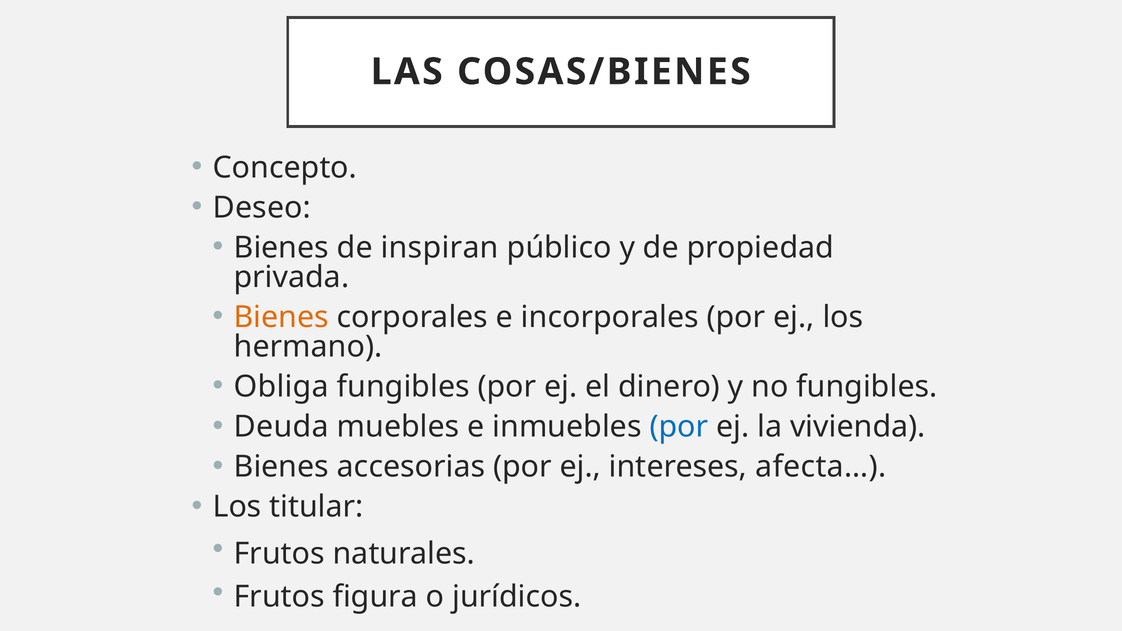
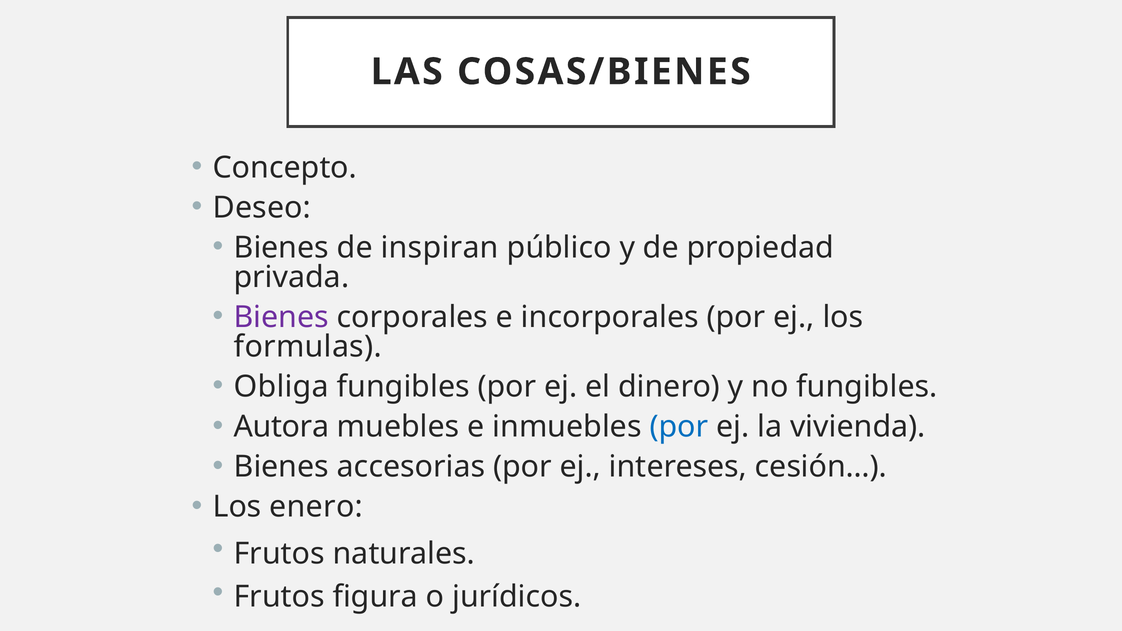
Bienes at (281, 317) colour: orange -> purple
hermano: hermano -> formulas
Deuda: Deuda -> Autora
afecta…: afecta… -> cesión…
titular: titular -> enero
